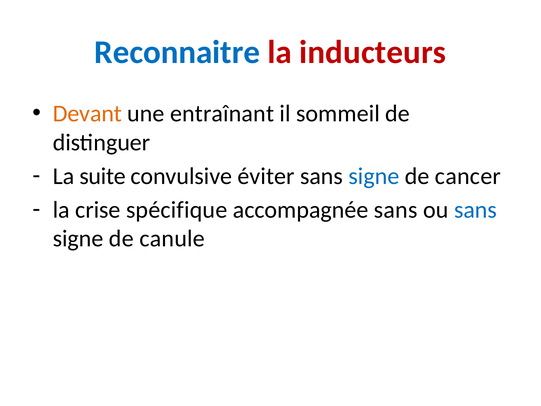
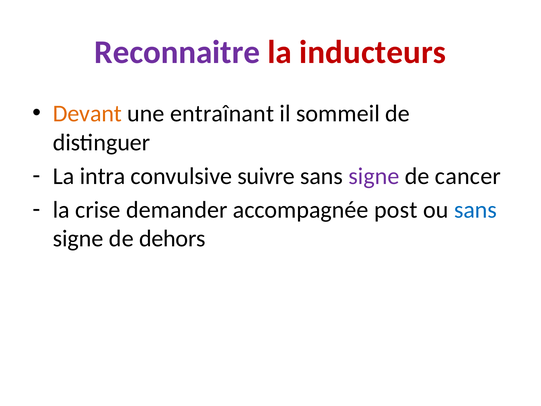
Reconnaitre colour: blue -> purple
suite: suite -> intra
éviter: éviter -> suivre
signe at (374, 176) colour: blue -> purple
spécifique: spécifique -> demander
accompagnée sans: sans -> post
canule: canule -> dehors
